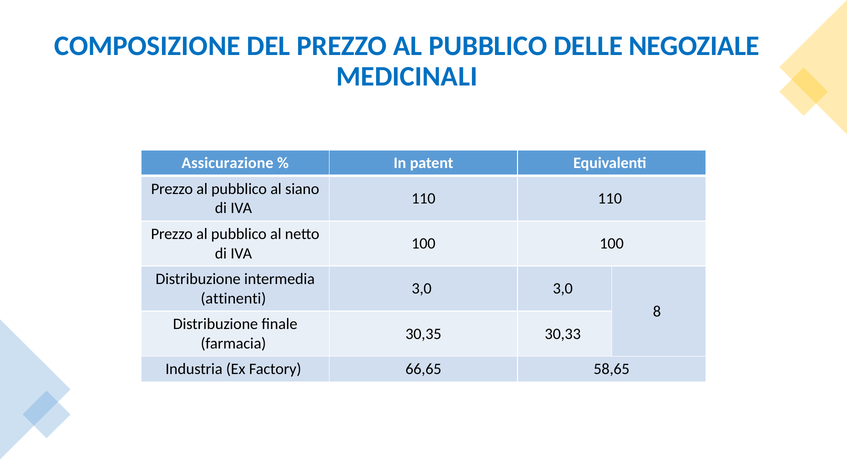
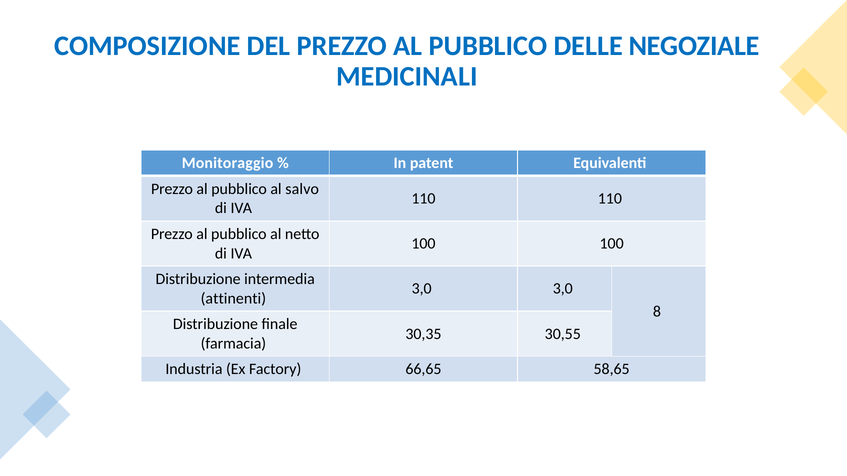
Assicurazione: Assicurazione -> Monitoraggio
siano: siano -> salvo
30,33: 30,33 -> 30,55
